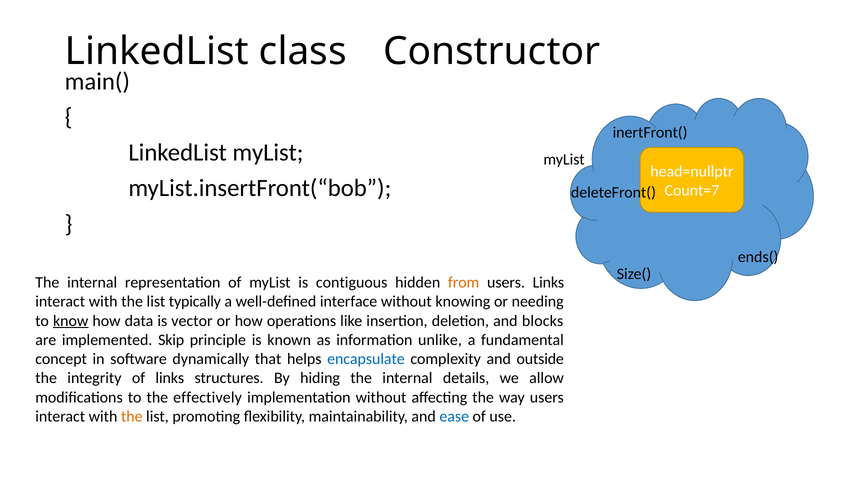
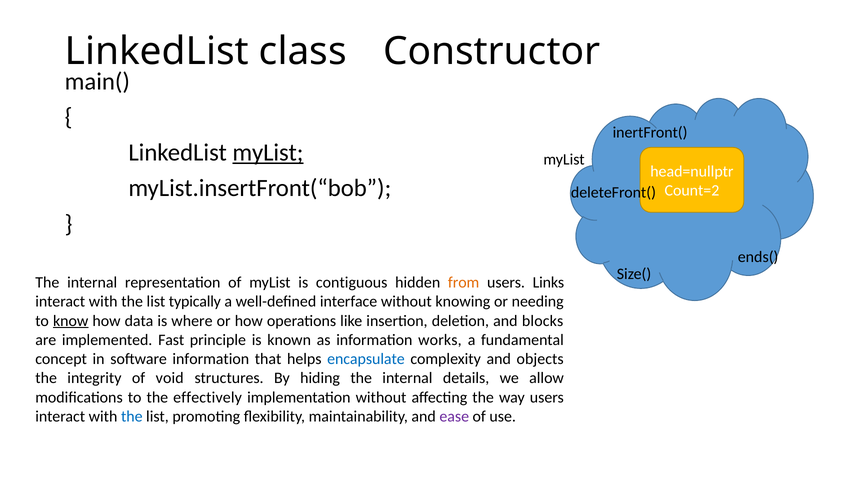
myList at (268, 153) underline: none -> present
Count=7: Count=7 -> Count=2
vector: vector -> where
Skip: Skip -> Fast
unlike: unlike -> works
software dynamically: dynamically -> information
outside: outside -> objects
of links: links -> void
the at (132, 416) colour: orange -> blue
ease colour: blue -> purple
